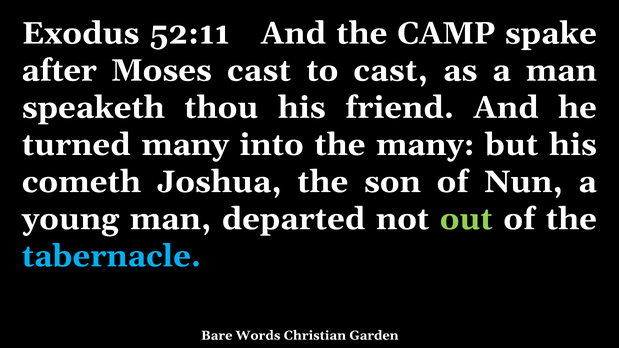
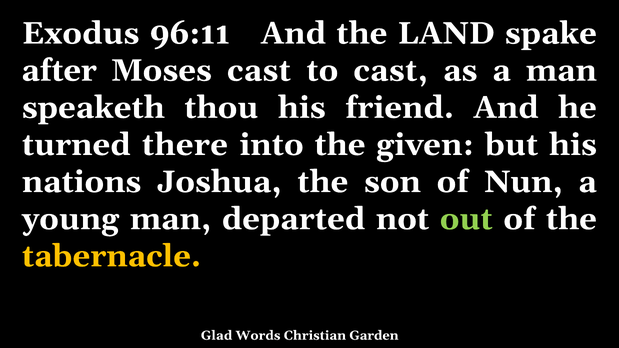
52:11: 52:11 -> 96:11
CAMP: CAMP -> LAND
turned many: many -> there
the many: many -> given
cometh: cometh -> nations
tabernacle colour: light blue -> yellow
Bare: Bare -> Glad
